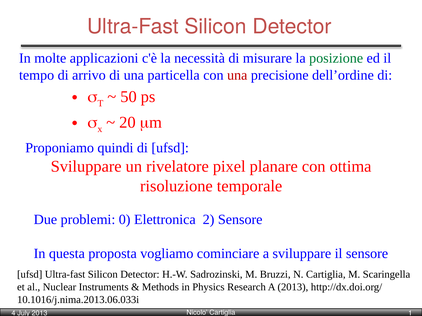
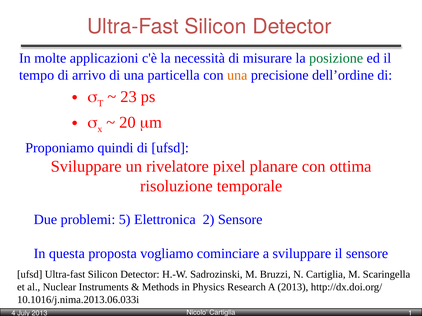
una at (237, 75) colour: red -> orange
50: 50 -> 23
0: 0 -> 5
